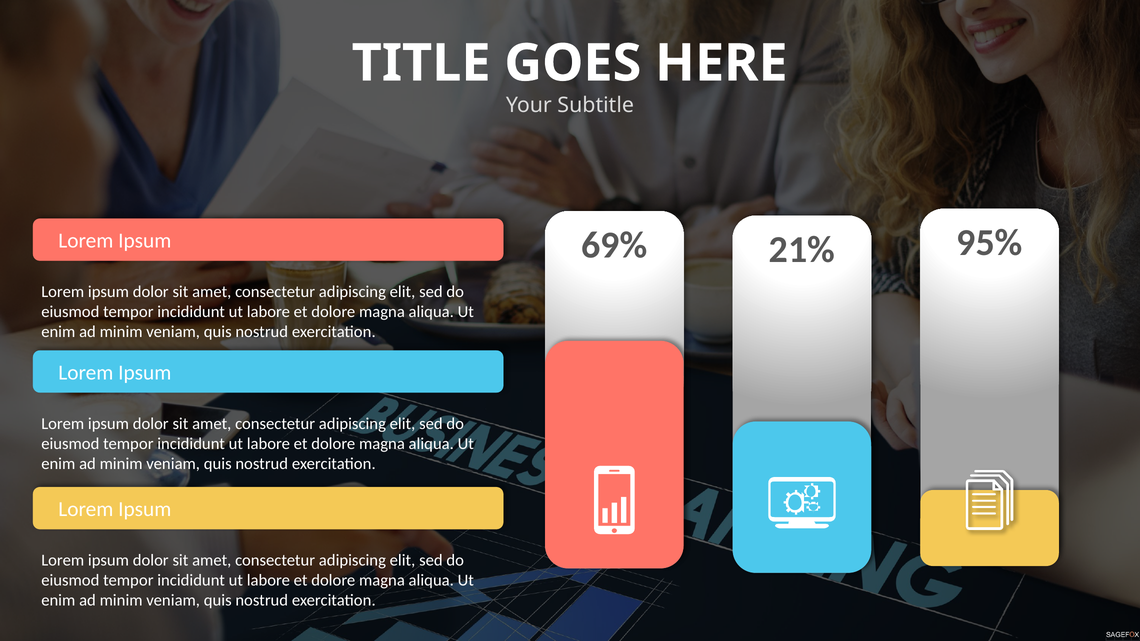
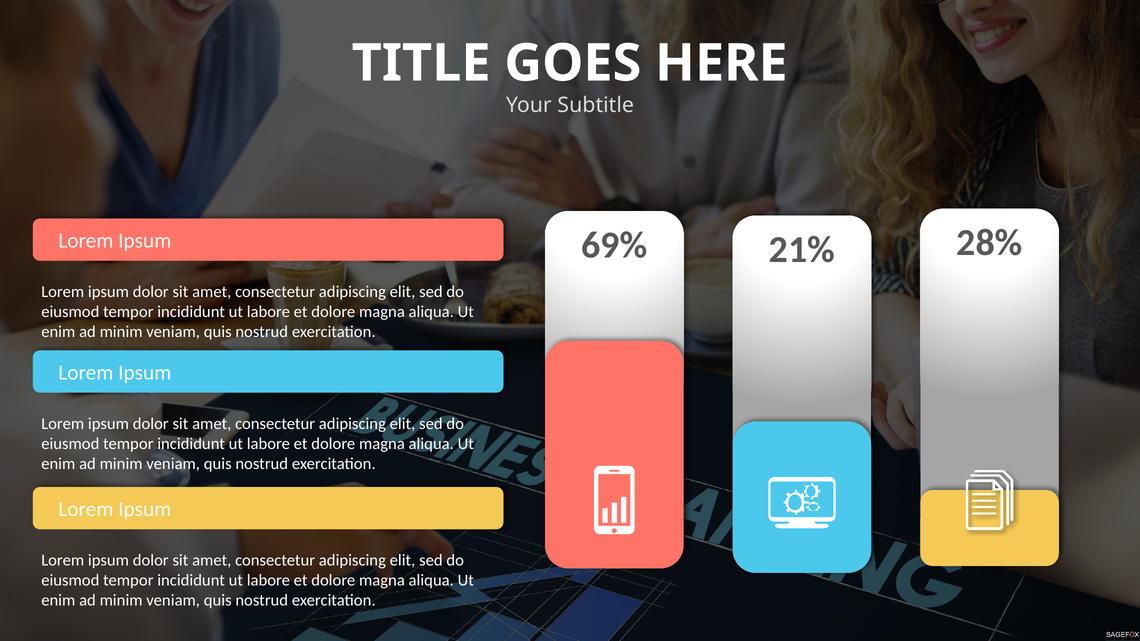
95%: 95% -> 28%
